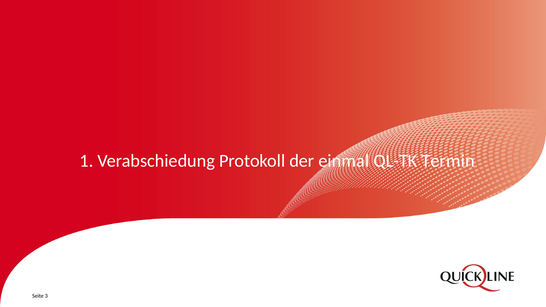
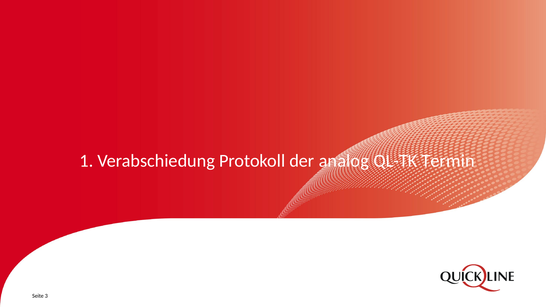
einmal: einmal -> analog
